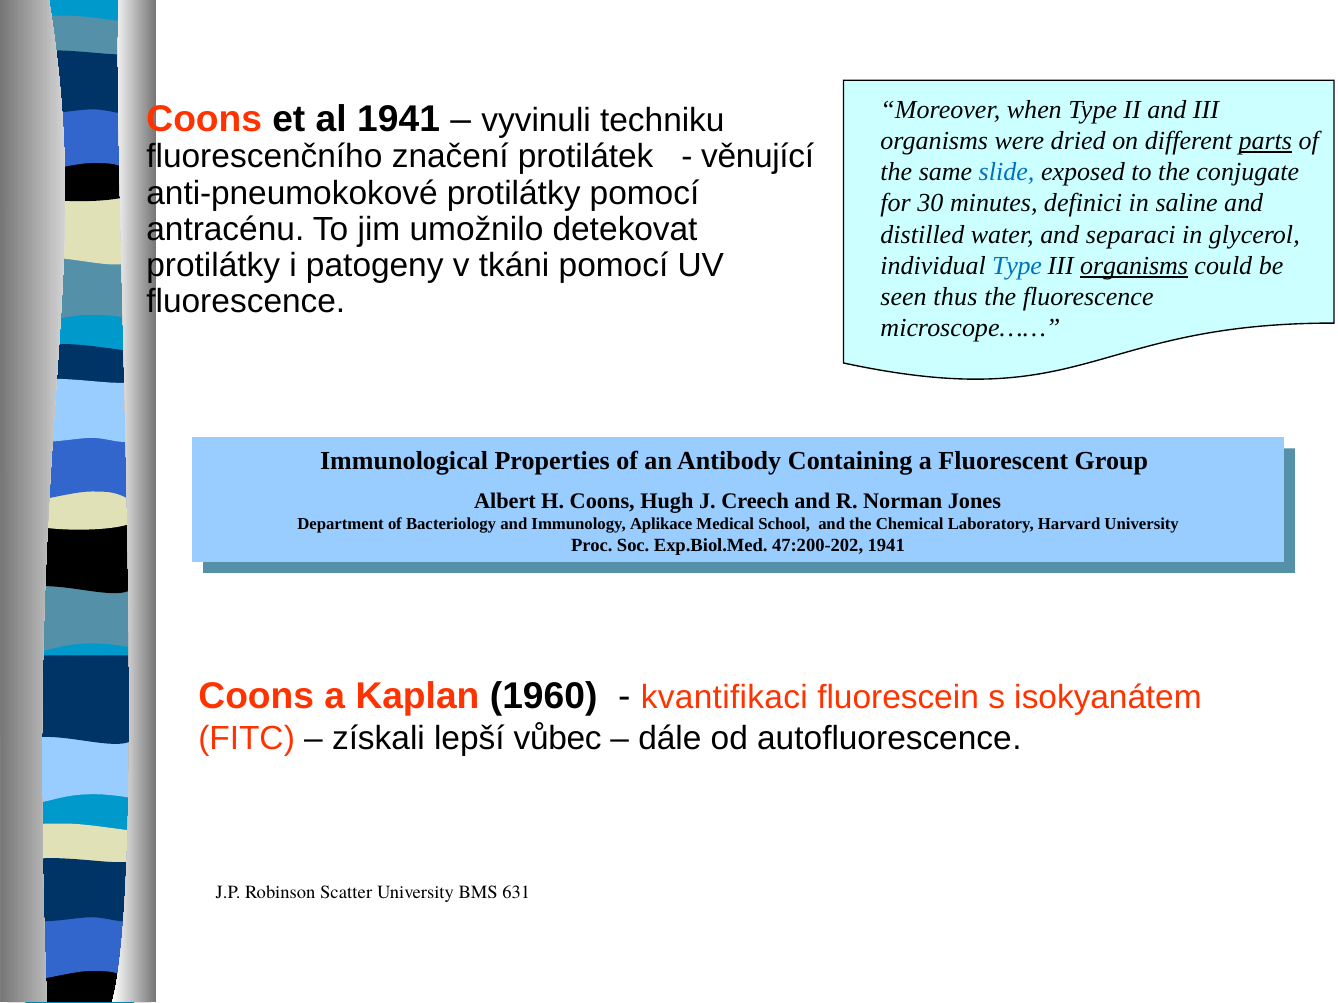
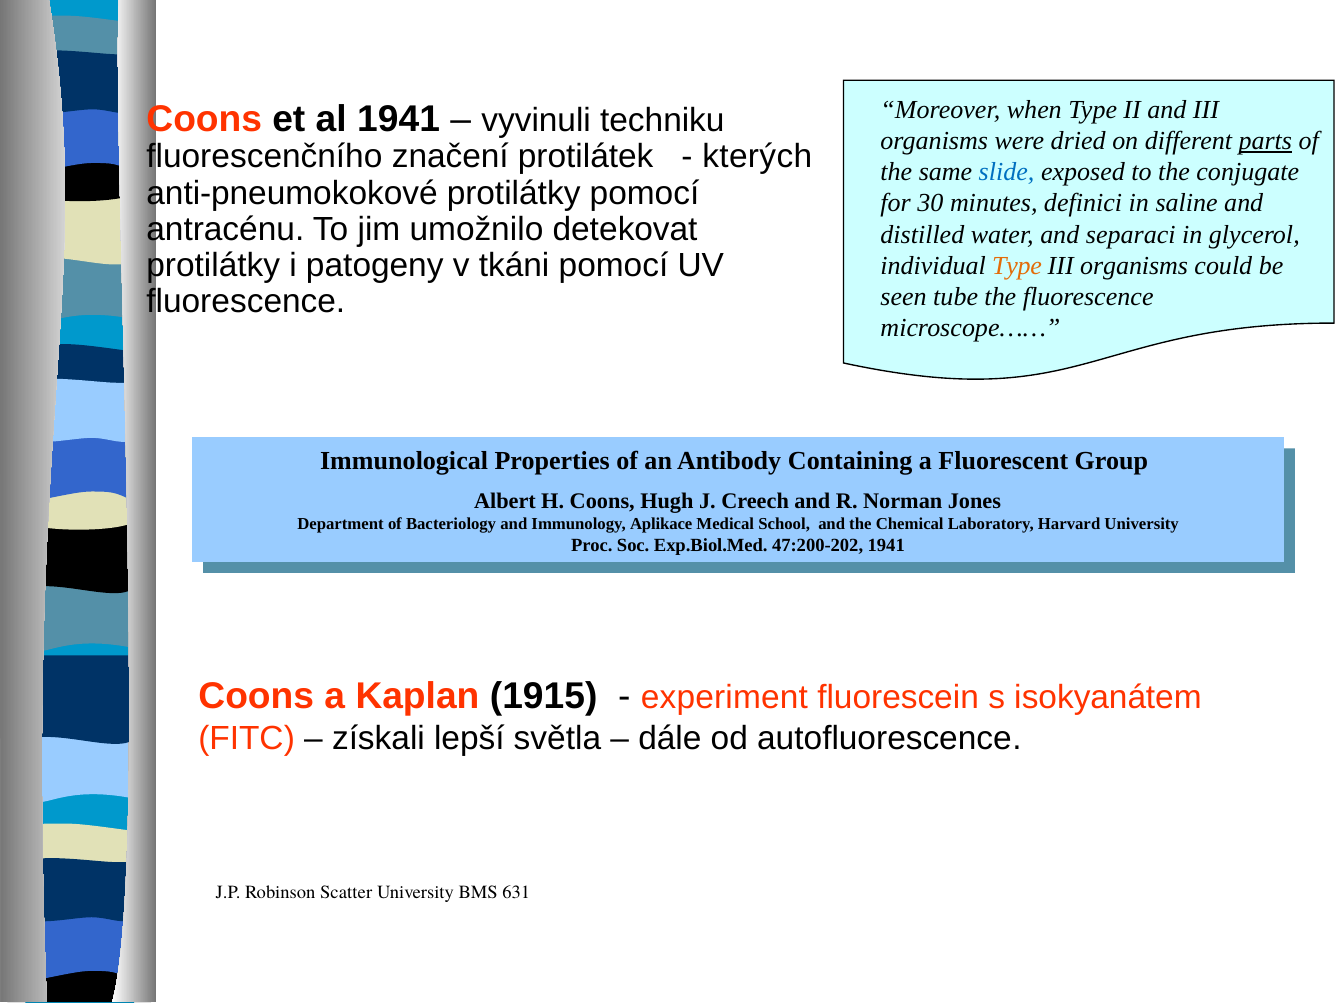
věnující: věnující -> kterých
Type at (1017, 266) colour: blue -> orange
organisms at (1134, 266) underline: present -> none
thus: thus -> tube
1960: 1960 -> 1915
kvantifikaci: kvantifikaci -> experiment
vůbec: vůbec -> světla
